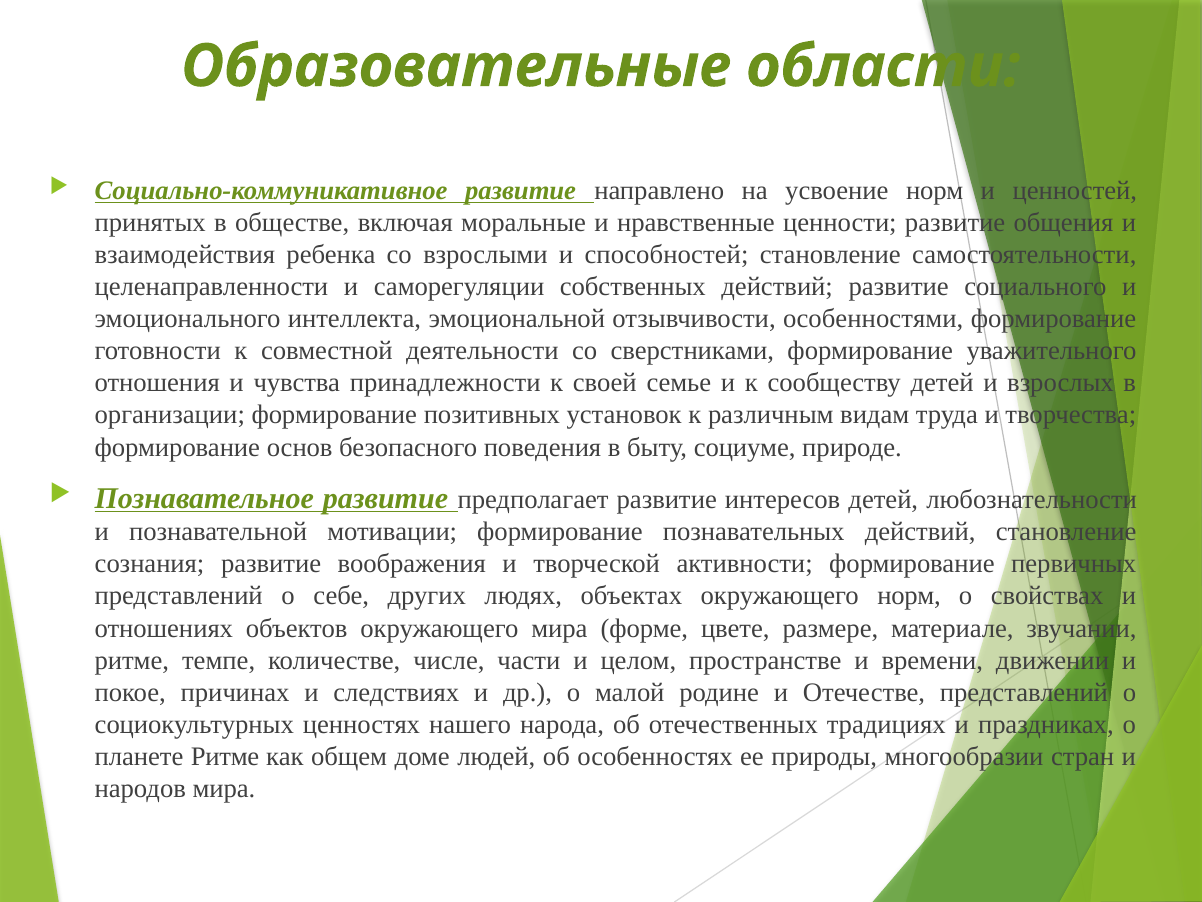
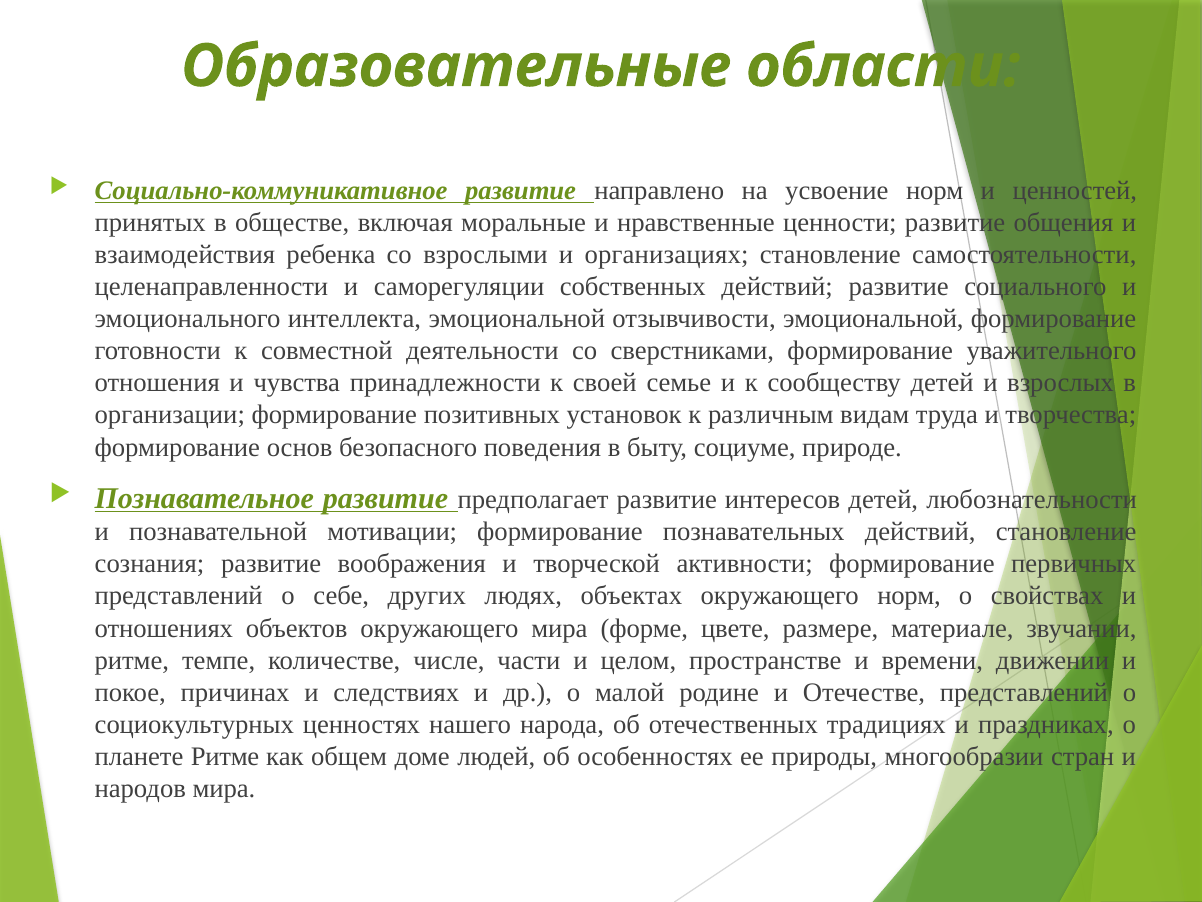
способностей: способностей -> организациях
отзывчивости особенностями: особенностями -> эмоциональной
